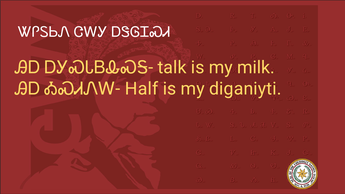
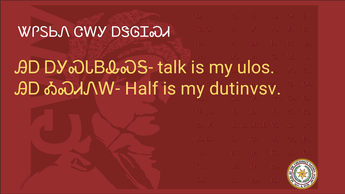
milk: milk -> ulos
diganiyti: diganiyti -> dutinvsv
